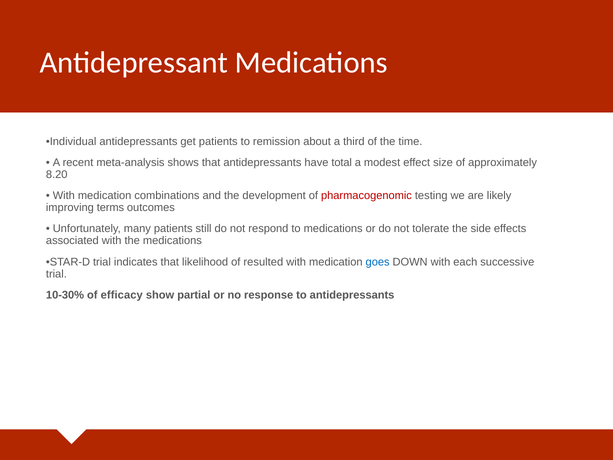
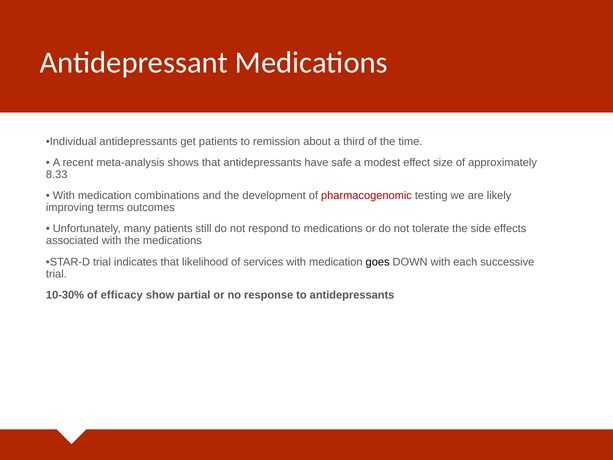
total: total -> safe
8.20: 8.20 -> 8.33
resulted: resulted -> services
goes colour: blue -> black
